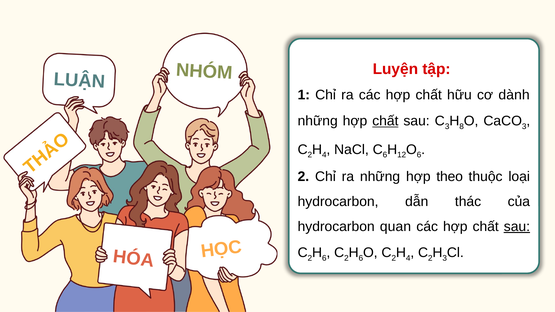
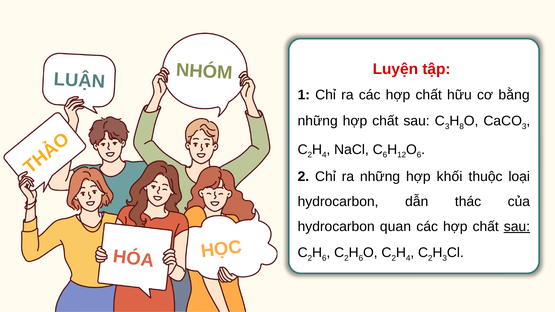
dành: dành -> bằng
chất at (385, 121) underline: present -> none
theo: theo -> khối
